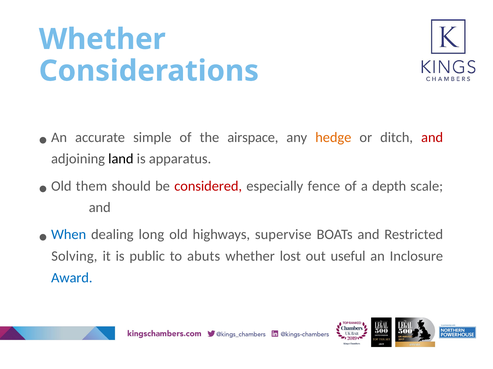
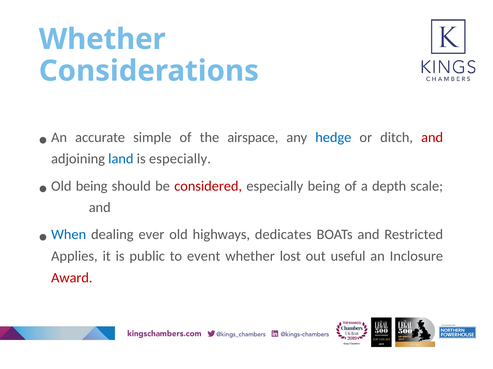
hedge colour: orange -> blue
land colour: black -> blue
is apparatus: apparatus -> especially
Old them: them -> being
especially fence: fence -> being
long: long -> ever
supervise: supervise -> dedicates
Solving: Solving -> Applies
abuts: abuts -> event
Award colour: blue -> red
